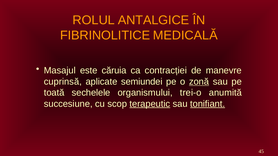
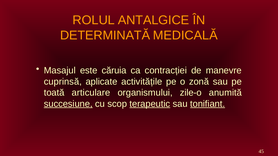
FIBRINOLITICE: FIBRINOLITICE -> DETERMINATĂ
semiundei: semiundei -> activitățile
zonă underline: present -> none
sechelele: sechelele -> articulare
trei-o: trei-o -> zile-o
succesiune underline: none -> present
